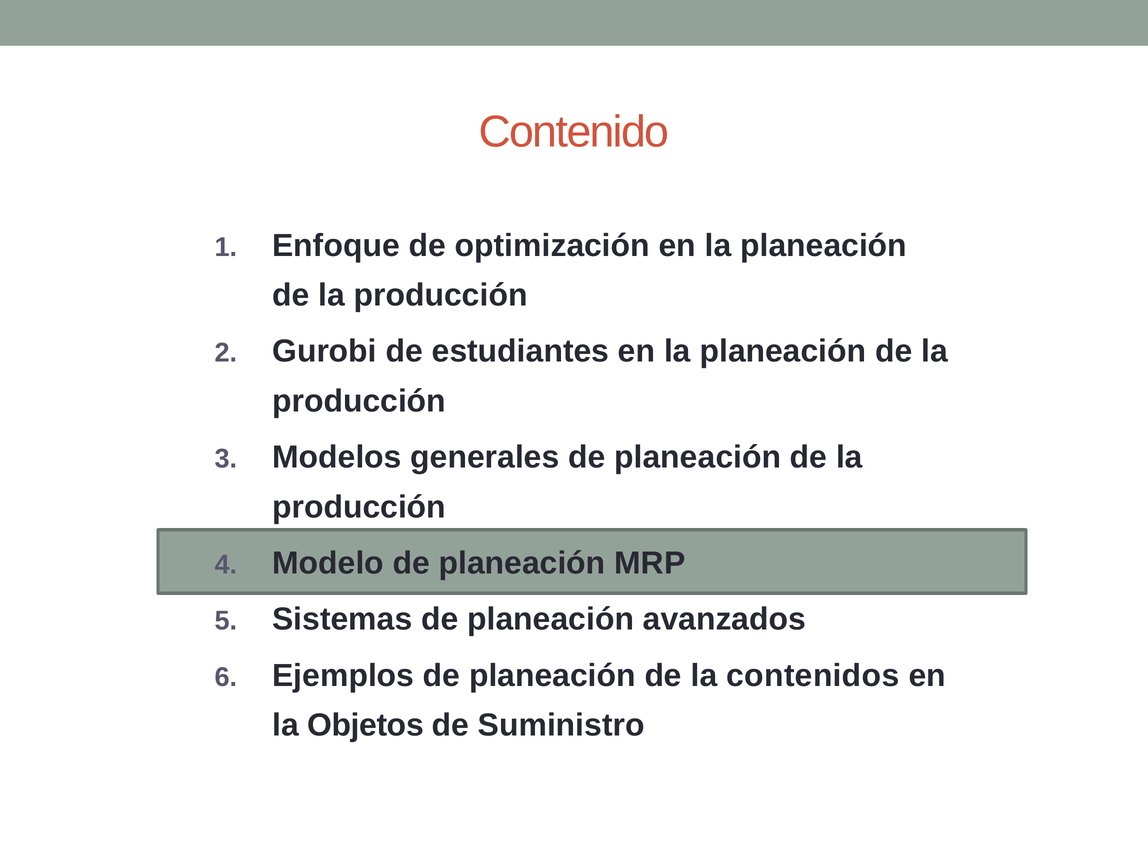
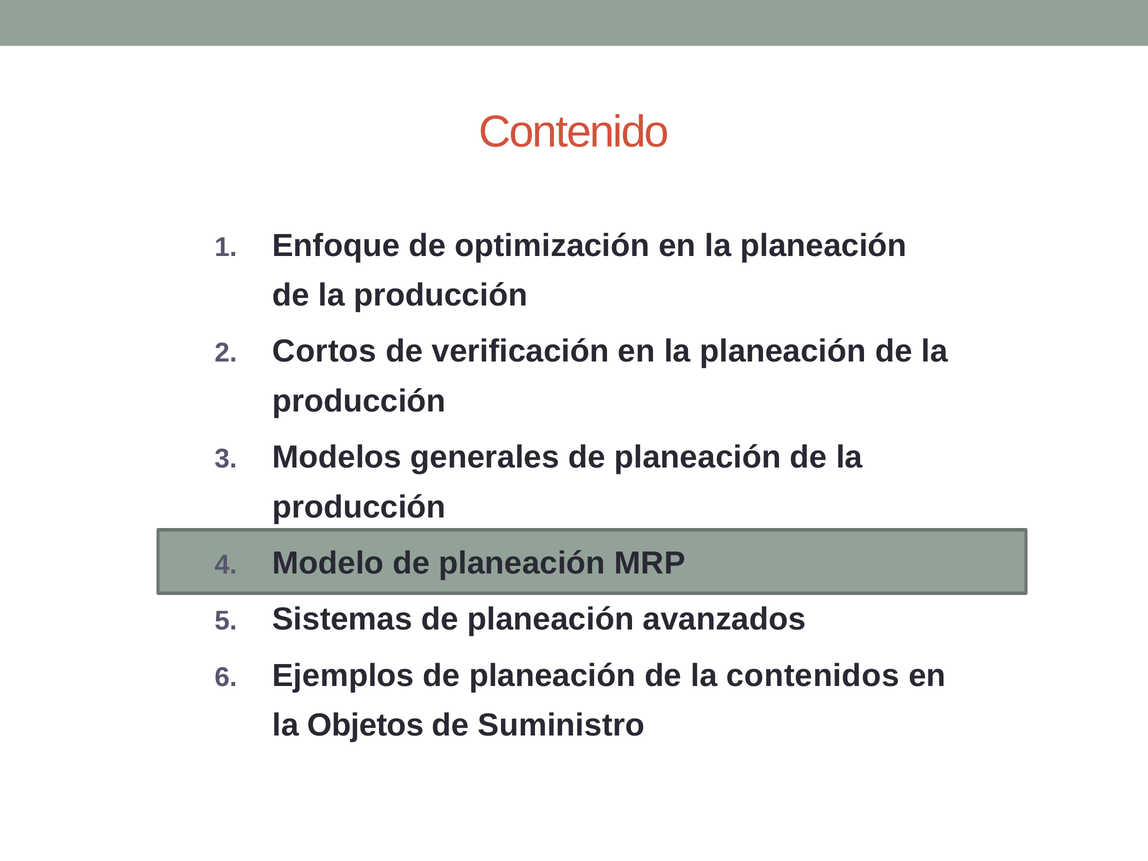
Gurobi: Gurobi -> Cortos
estudiantes: estudiantes -> verificación
